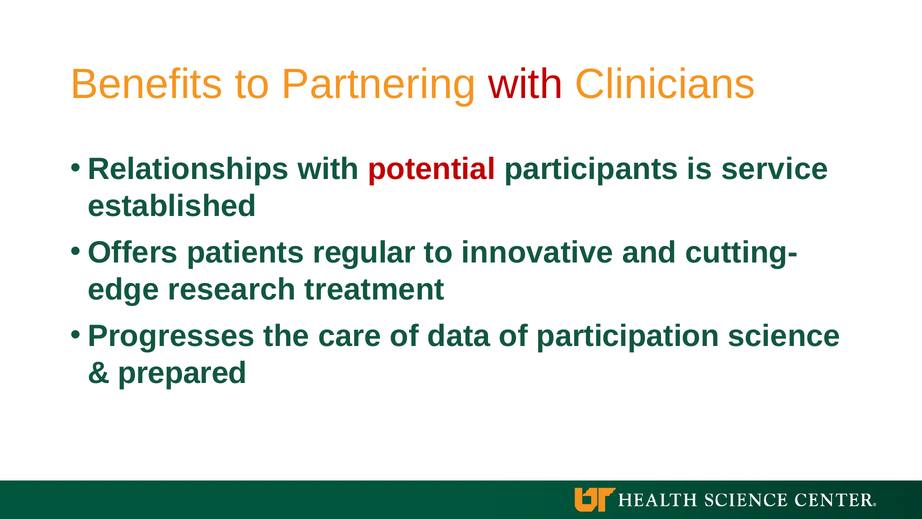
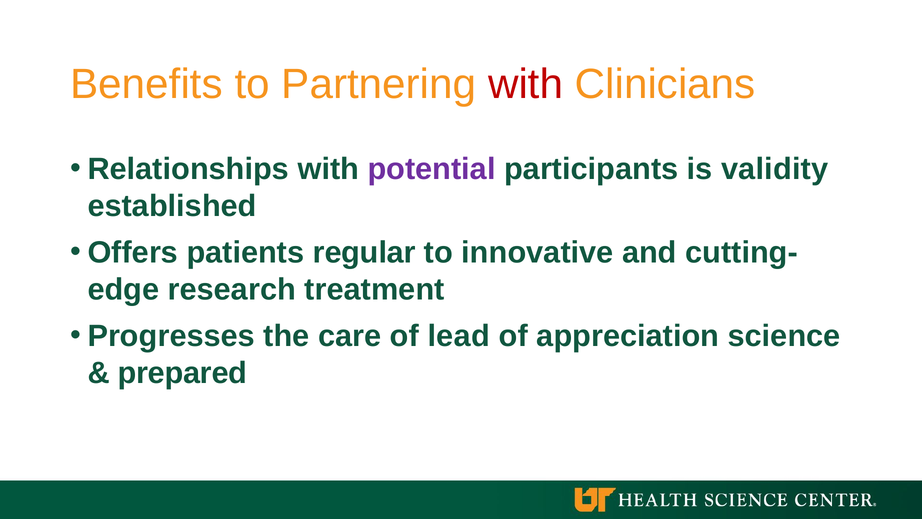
potential colour: red -> purple
service: service -> validity
data: data -> lead
participation: participation -> appreciation
